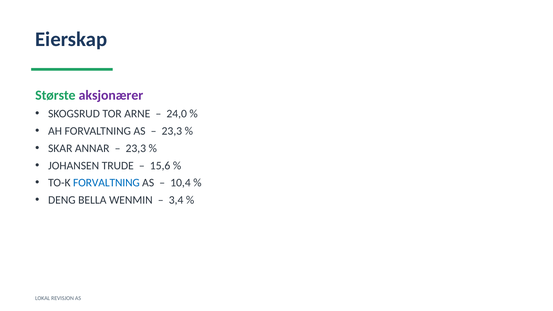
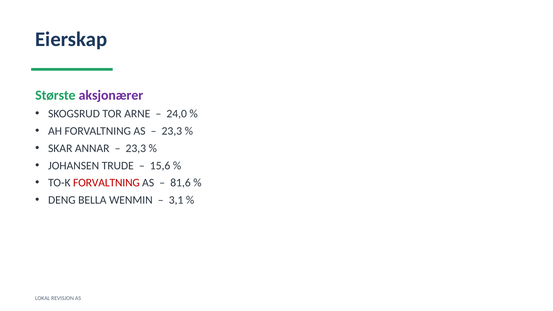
FORVALTNING at (106, 183) colour: blue -> red
10,4: 10,4 -> 81,6
3,4: 3,4 -> 3,1
